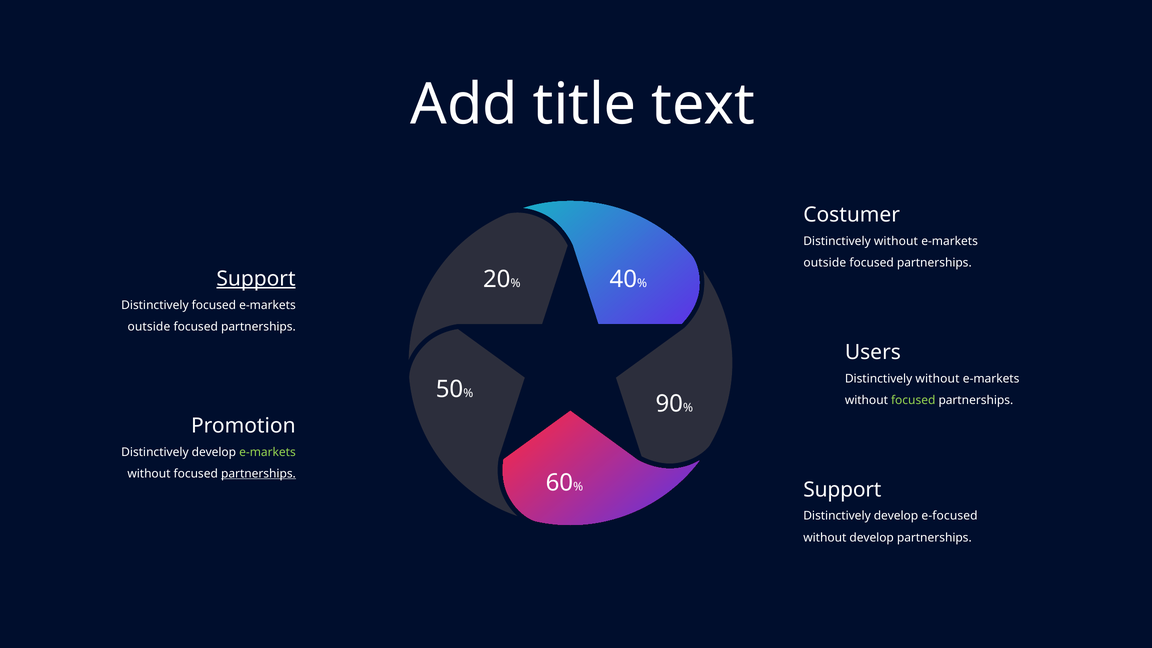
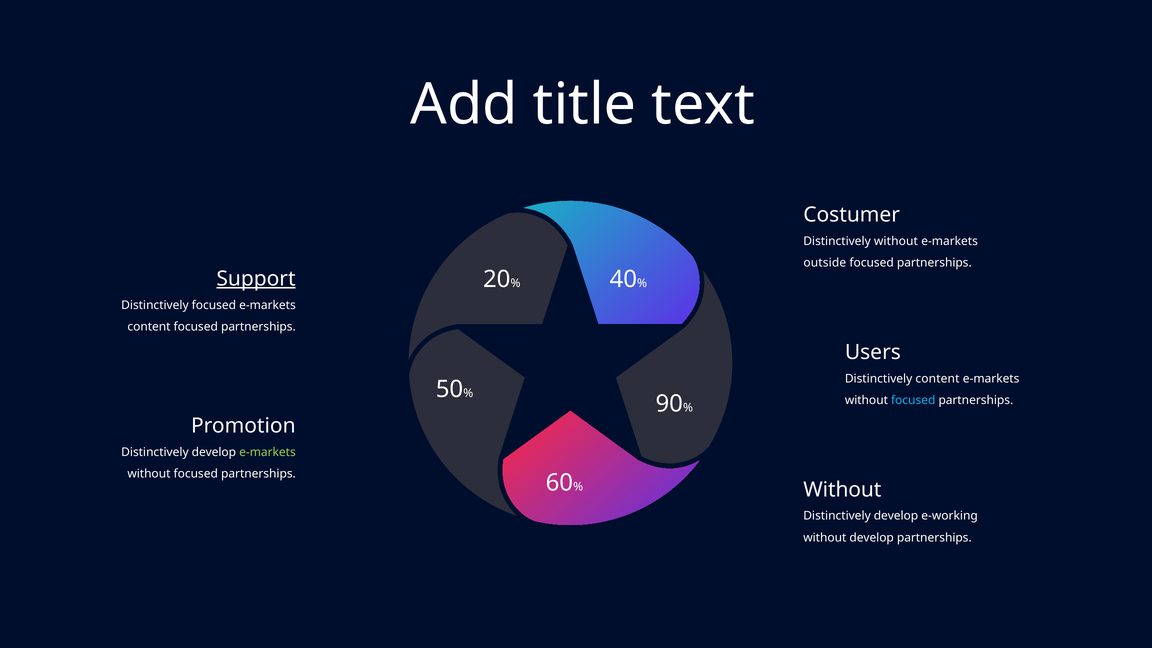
outside at (149, 327): outside -> content
without at (937, 379): without -> content
focused at (913, 400) colour: light green -> light blue
partnerships at (258, 474) underline: present -> none
Support at (842, 490): Support -> Without
e-focused: e-focused -> e-working
